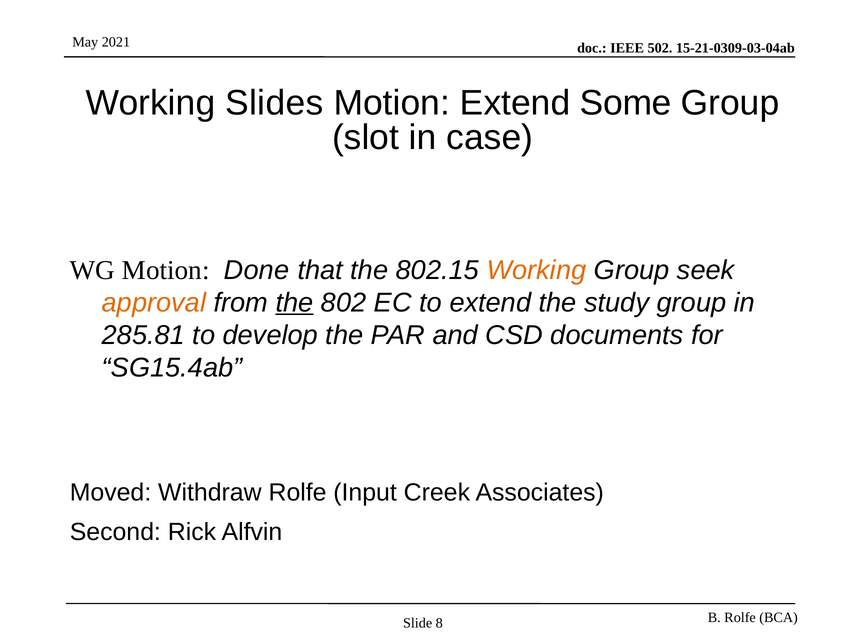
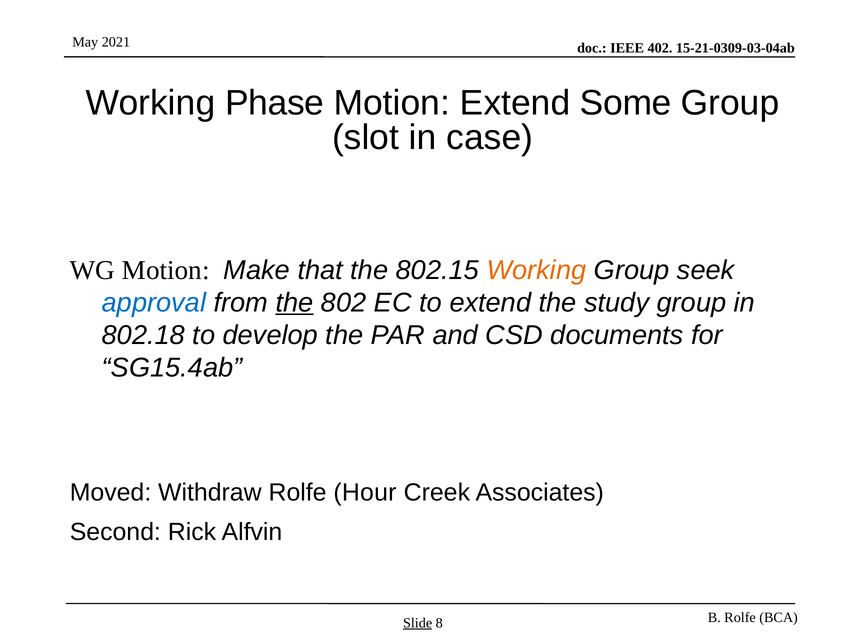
502: 502 -> 402
Slides: Slides -> Phase
Done: Done -> Make
approval colour: orange -> blue
285.81: 285.81 -> 802.18
Input: Input -> Hour
Slide underline: none -> present
